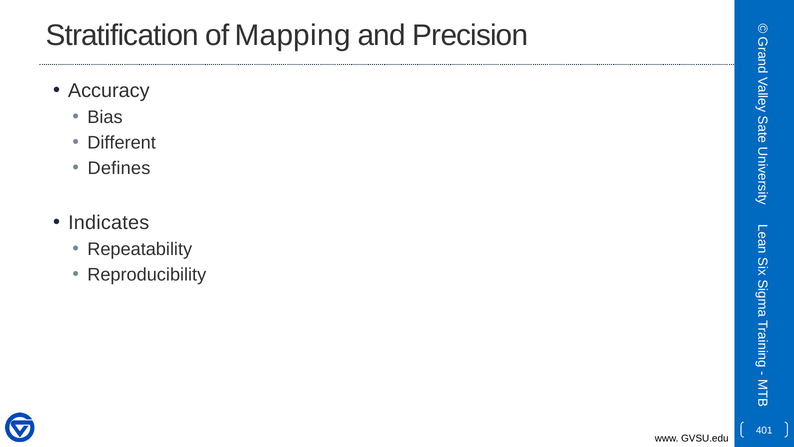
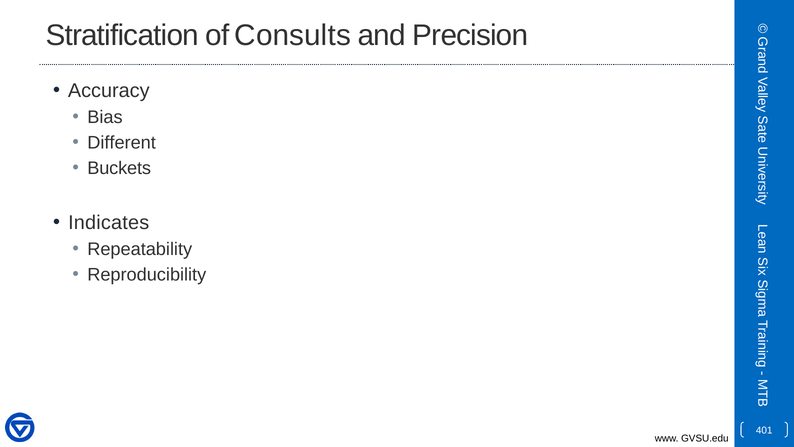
Mapping: Mapping -> Consults
Defines: Defines -> Buckets
